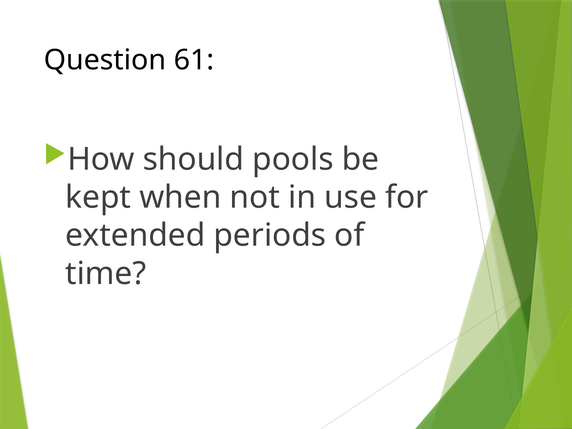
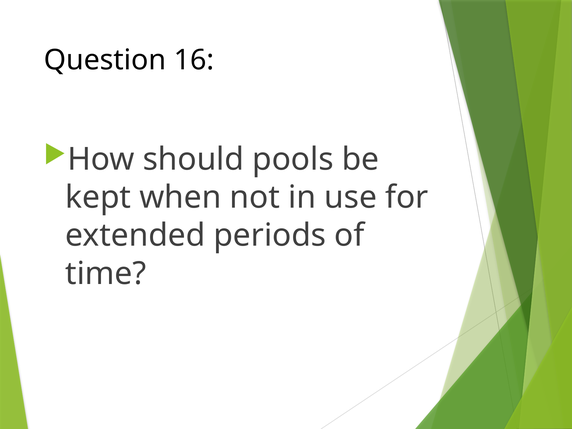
61: 61 -> 16
